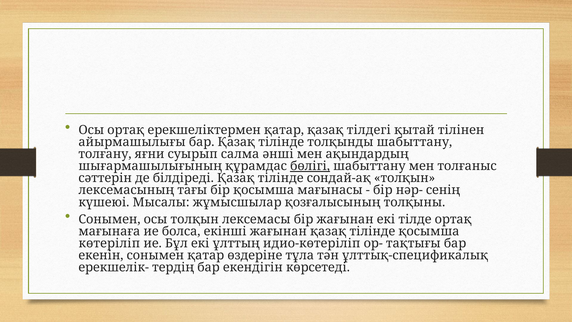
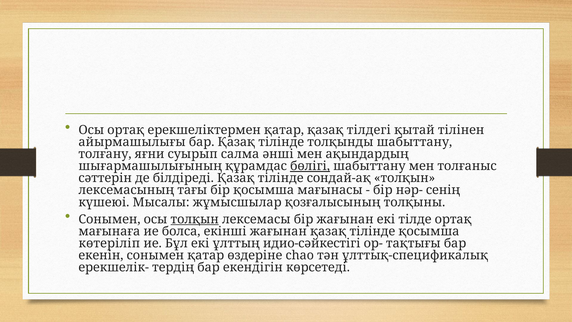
толқын at (195, 219) underline: none -> present
идио-көтеріліп: идио-көтеріліп -> идио-сәйкестігі
тұла: тұла -> chao
